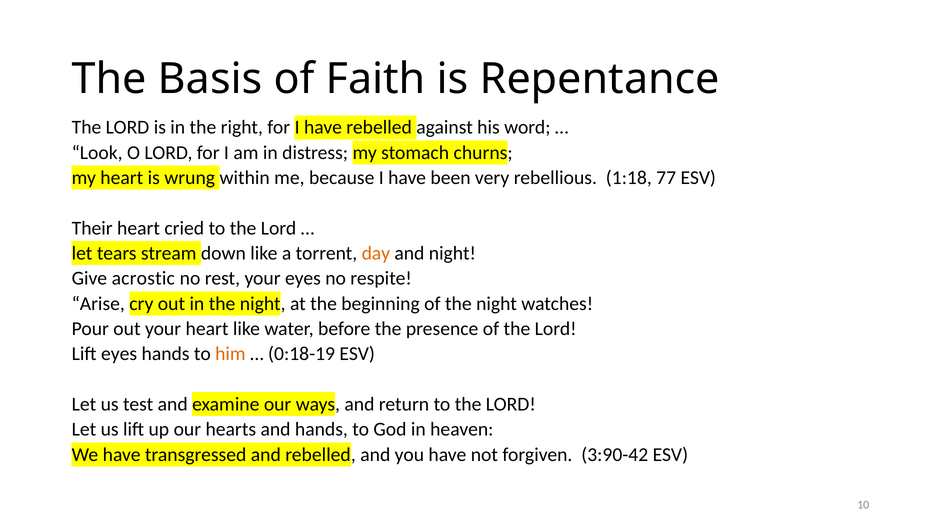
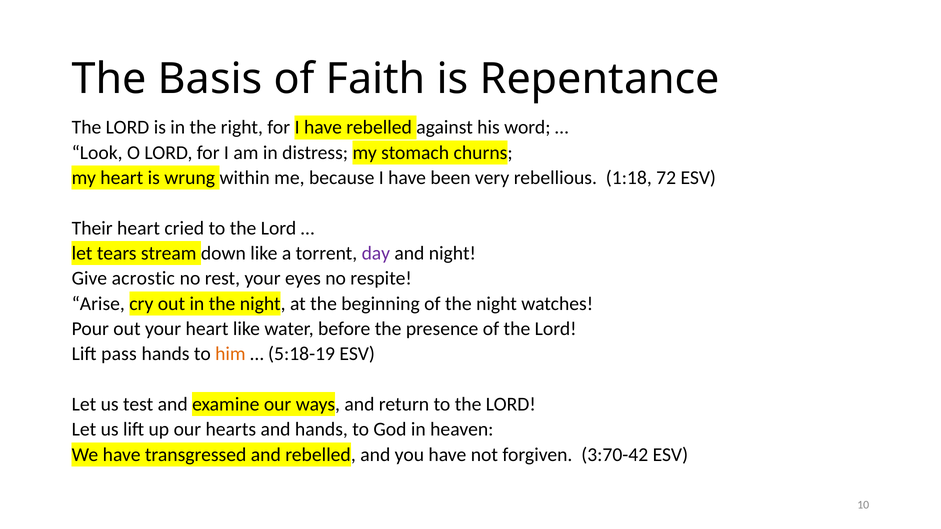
77: 77 -> 72
day colour: orange -> purple
Lift eyes: eyes -> pass
0:18-19: 0:18-19 -> 5:18-19
3:90-42: 3:90-42 -> 3:70-42
